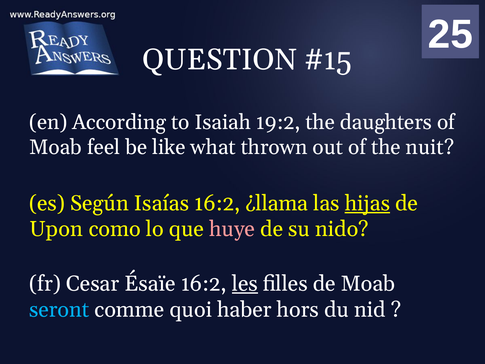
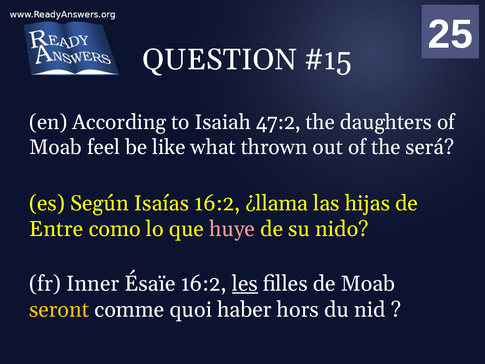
19:2: 19:2 -> 47:2
nuit: nuit -> será
hijas underline: present -> none
Upon: Upon -> Entre
Cesar: Cesar -> Inner
seront colour: light blue -> yellow
